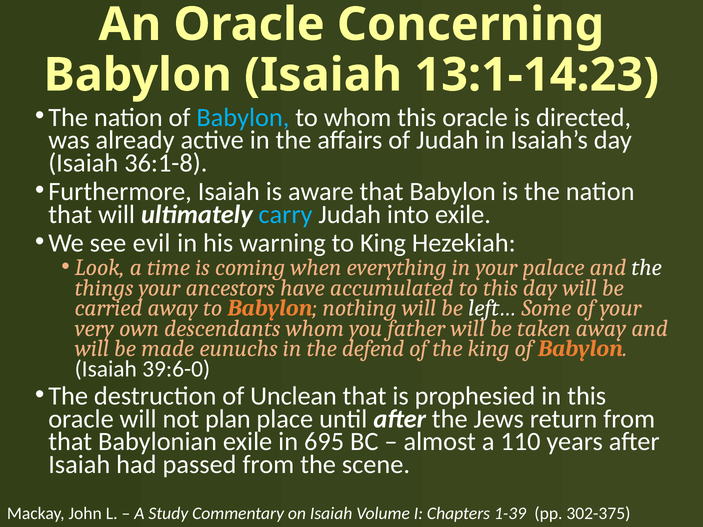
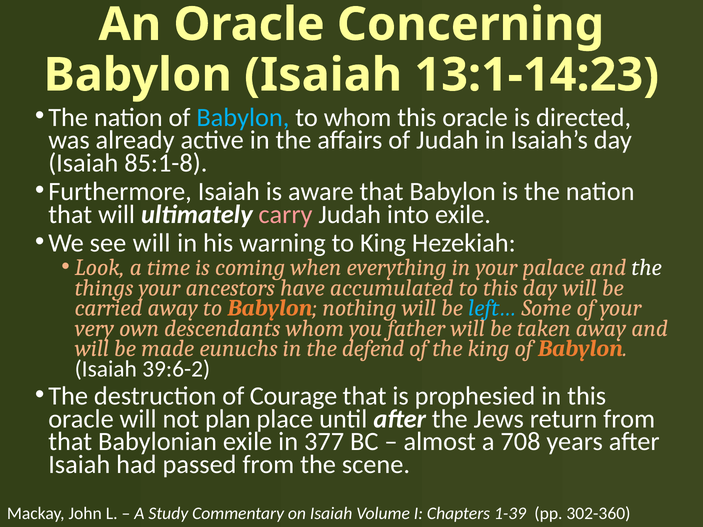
36:1-8: 36:1-8 -> 85:1-8
carry colour: light blue -> pink
see evil: evil -> will
left… colour: white -> light blue
39:6-0: 39:6-0 -> 39:6-2
Unclean: Unclean -> Courage
695: 695 -> 377
110: 110 -> 708
302-375: 302-375 -> 302-360
